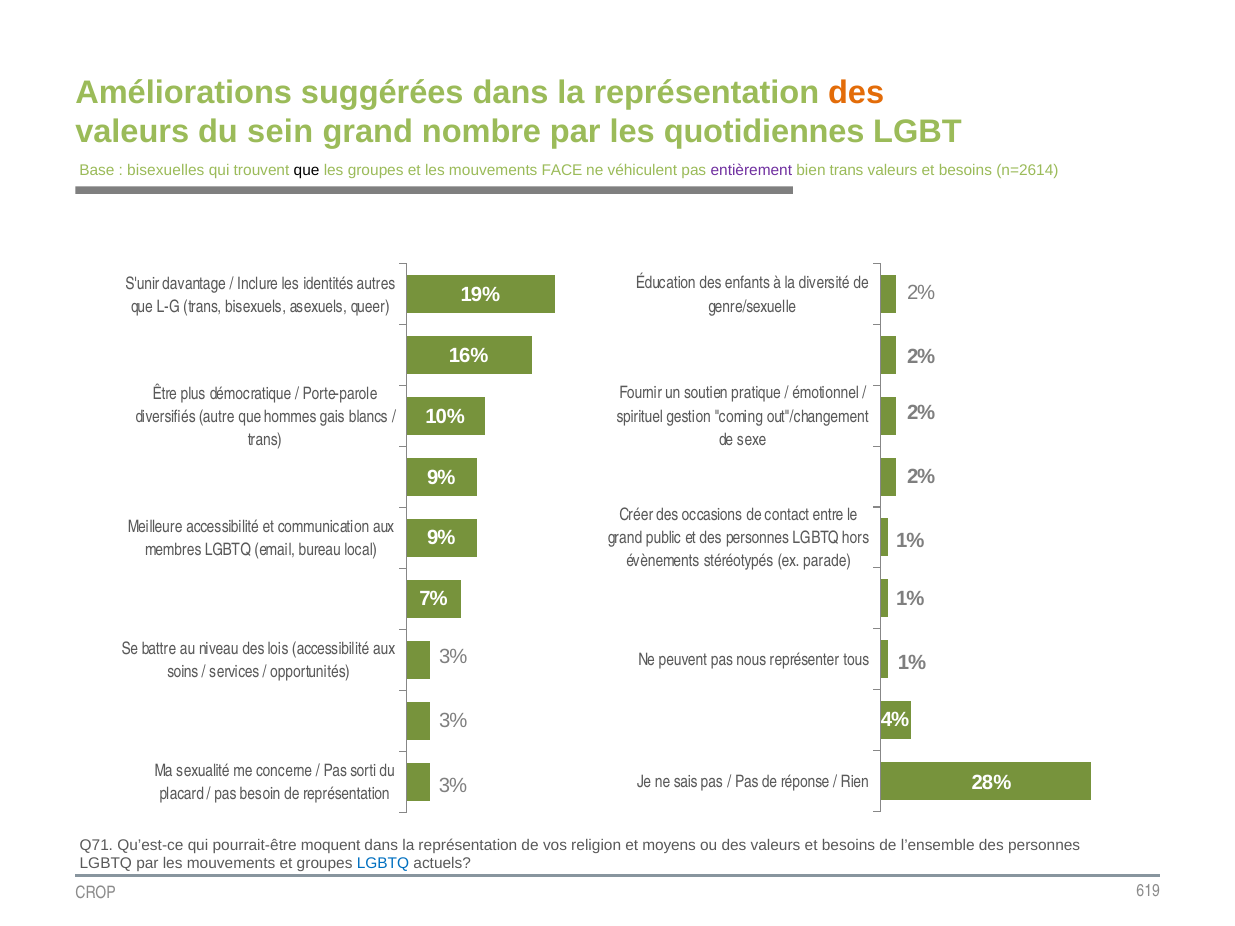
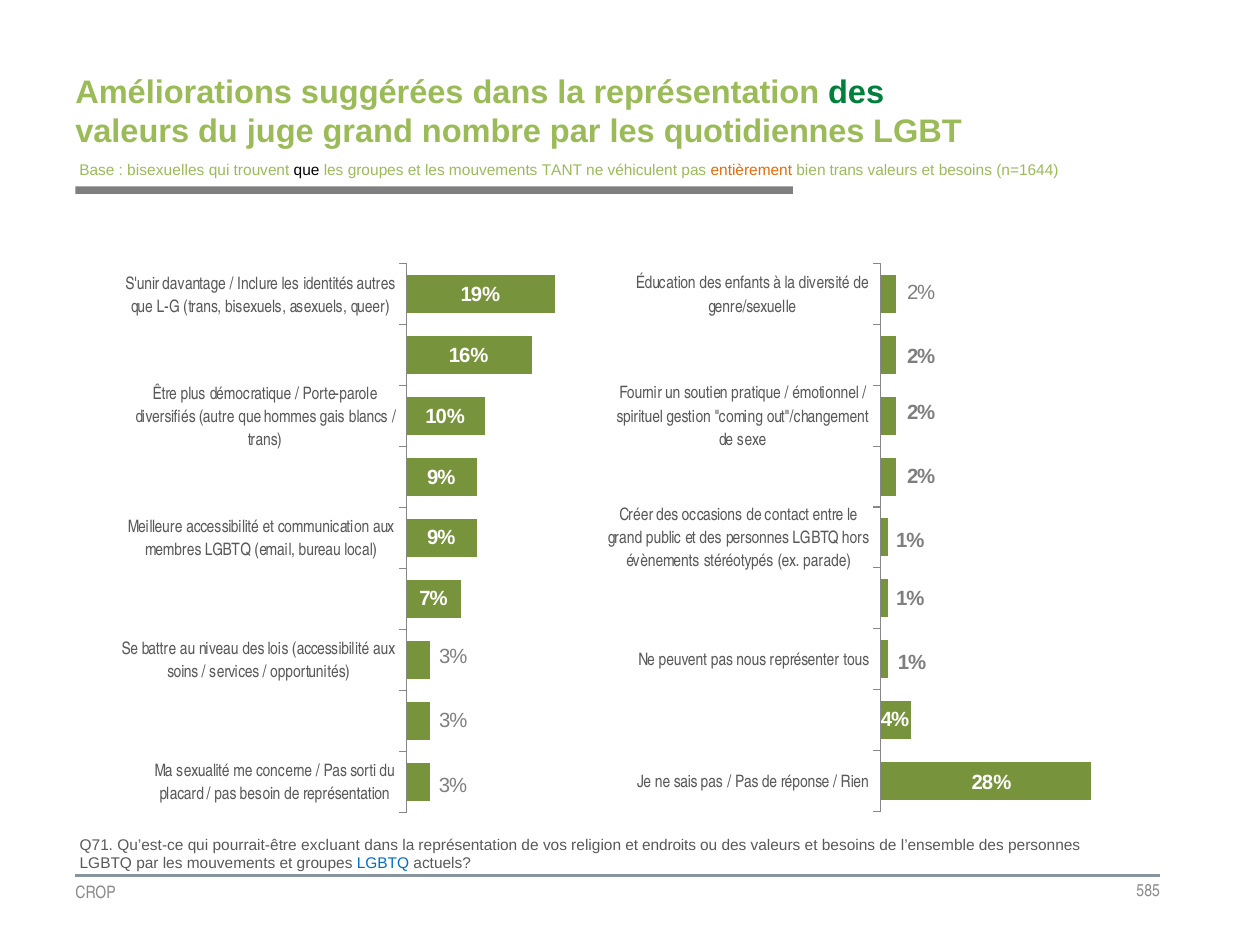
des at (856, 93) colour: orange -> green
sein: sein -> juge
FACE: FACE -> TANT
entièrement colour: purple -> orange
n=2614: n=2614 -> n=1644
moquent: moquent -> excluant
moyens: moyens -> endroits
619: 619 -> 585
